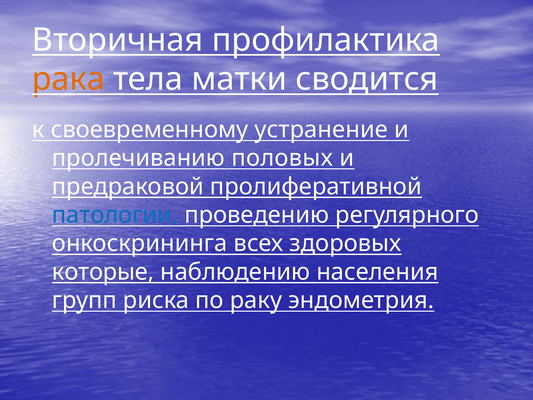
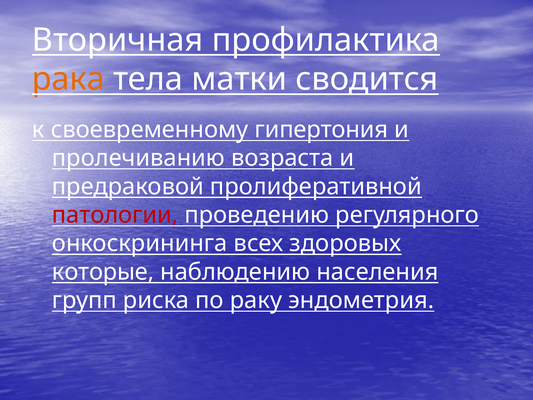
устранение: устранение -> гипертония
половых: половых -> возраста
патологии colour: blue -> red
